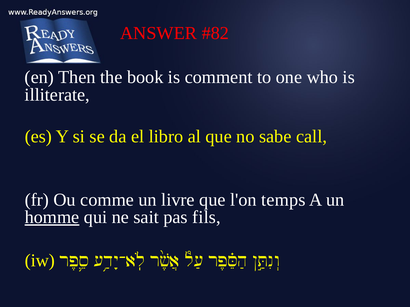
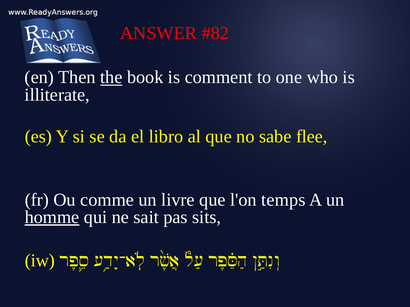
the underline: none -> present
call: call -> flee
fils: fils -> sits
